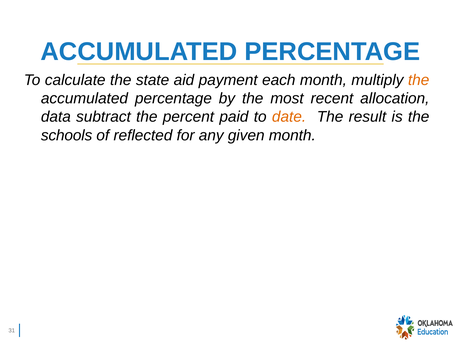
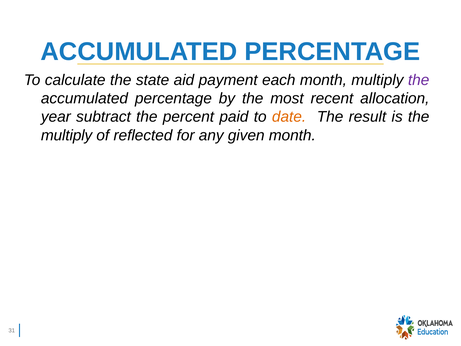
the at (419, 80) colour: orange -> purple
data: data -> year
schools at (67, 135): schools -> multiply
